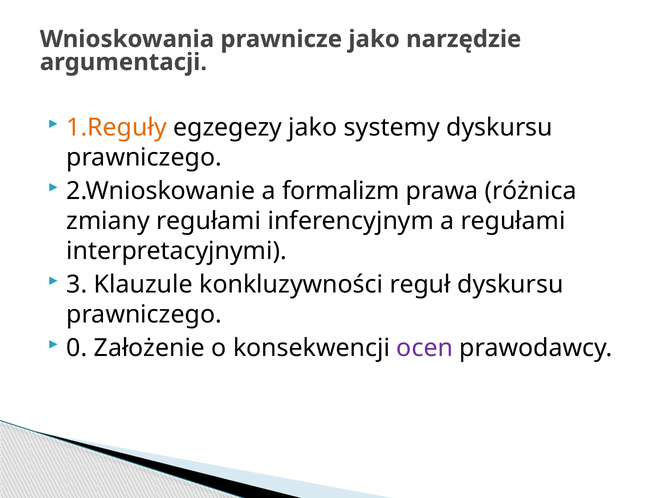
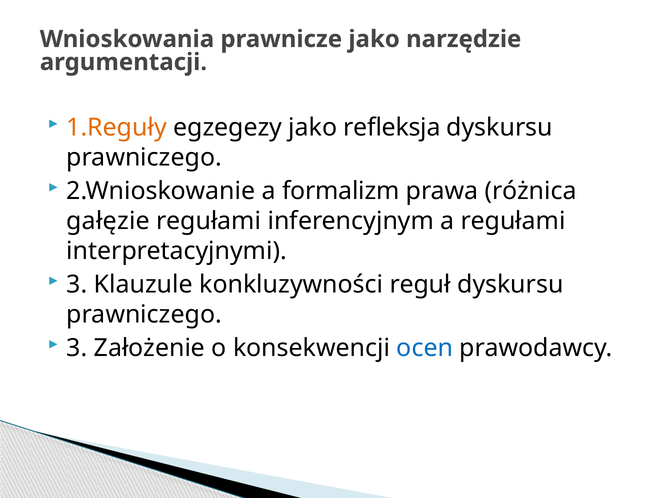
systemy: systemy -> refleksja
zmiany: zmiany -> gałęzie
0 at (77, 348): 0 -> 3
ocen colour: purple -> blue
